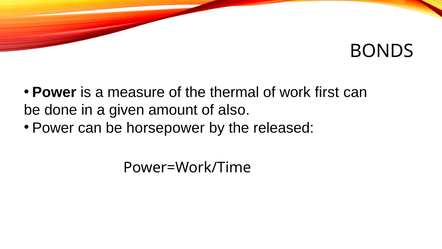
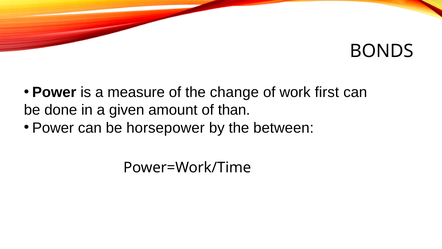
thermal: thermal -> change
also: also -> than
released: released -> between
